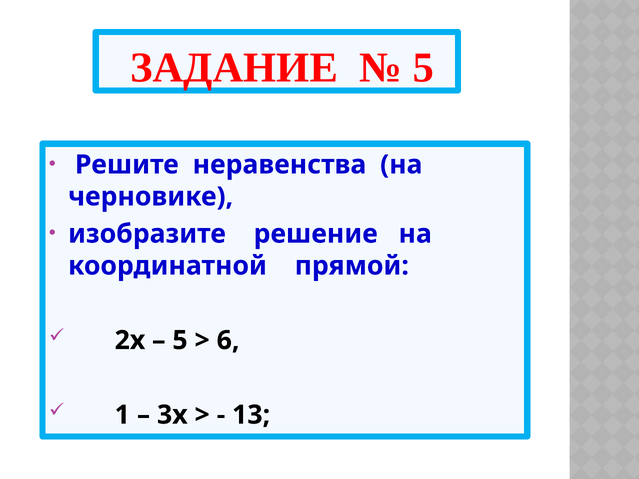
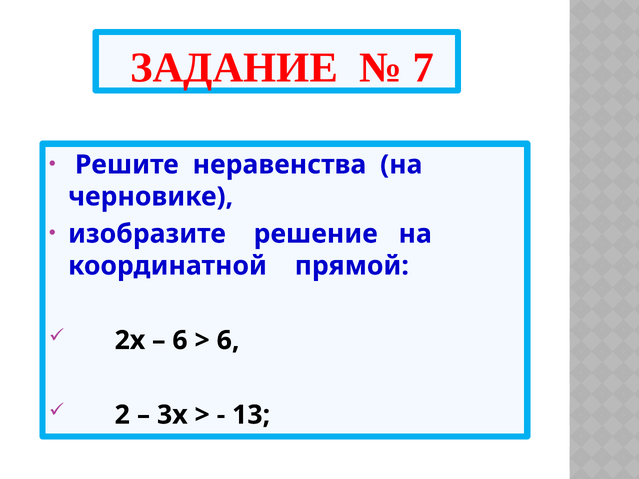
5 at (423, 68): 5 -> 7
5 at (180, 341): 5 -> 6
1: 1 -> 2
